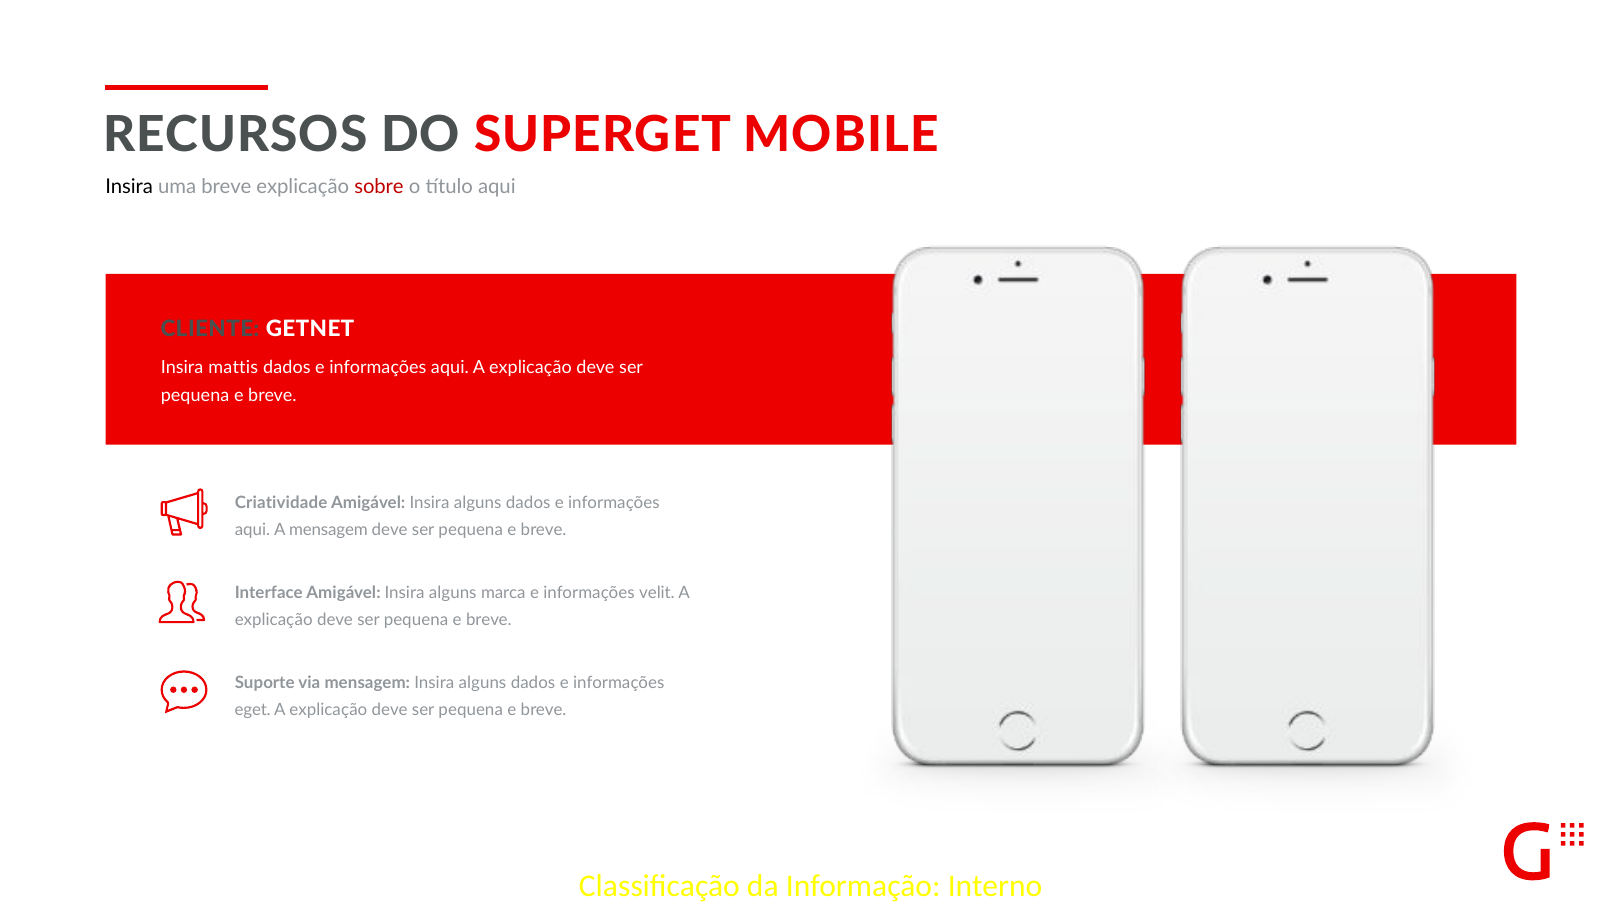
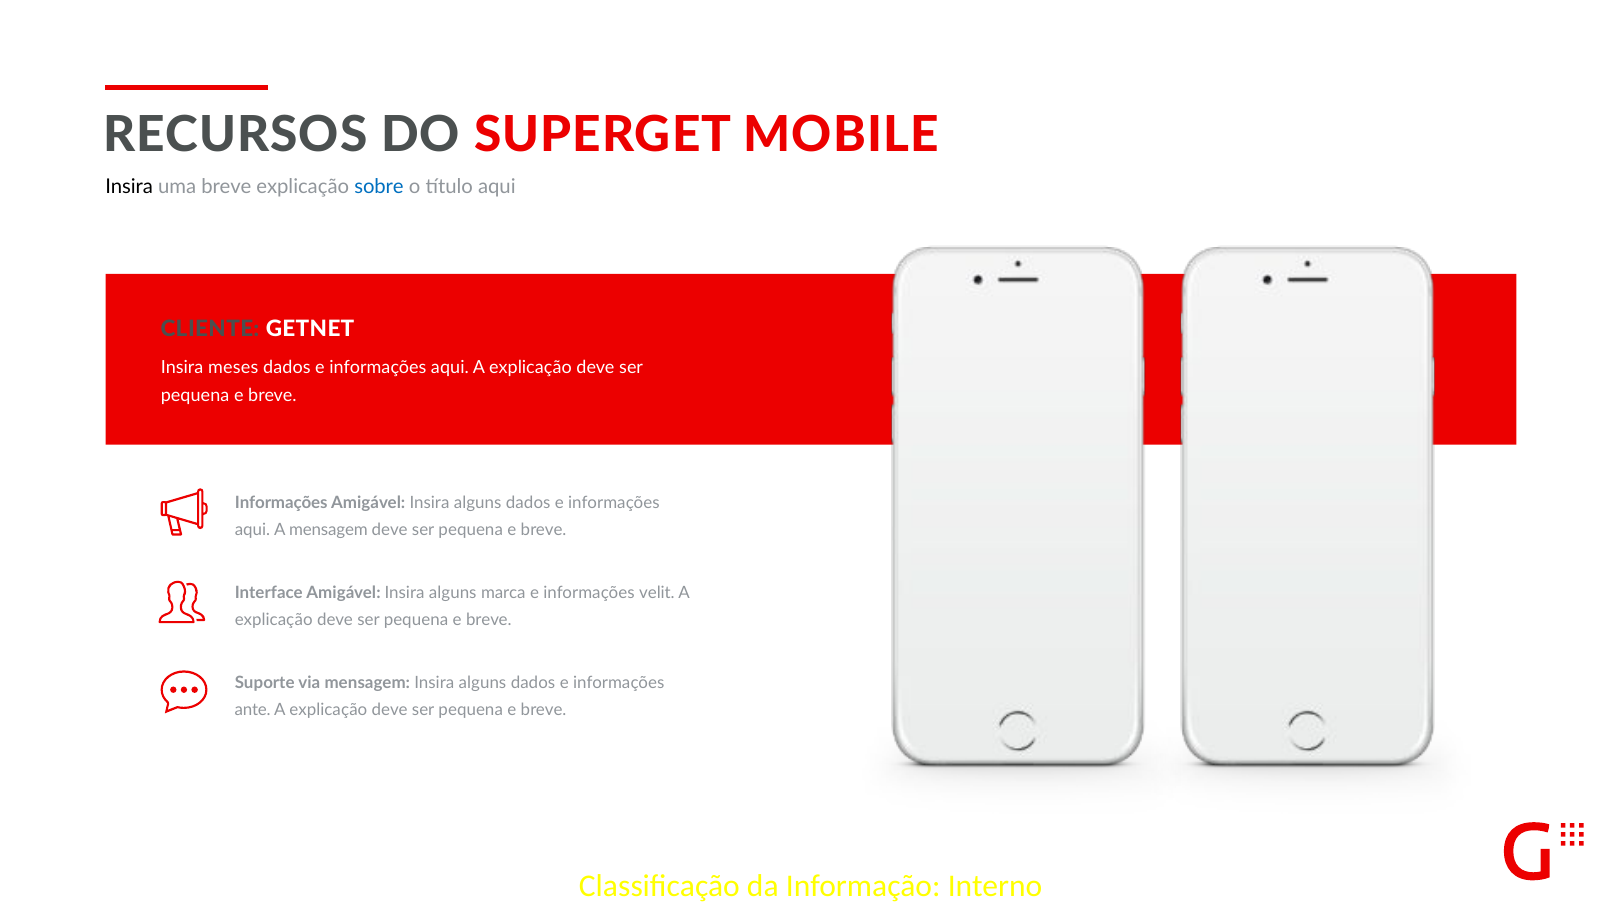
sobre colour: red -> blue
mattis: mattis -> meses
Criatividade at (281, 503): Criatividade -> Informações
eget: eget -> ante
